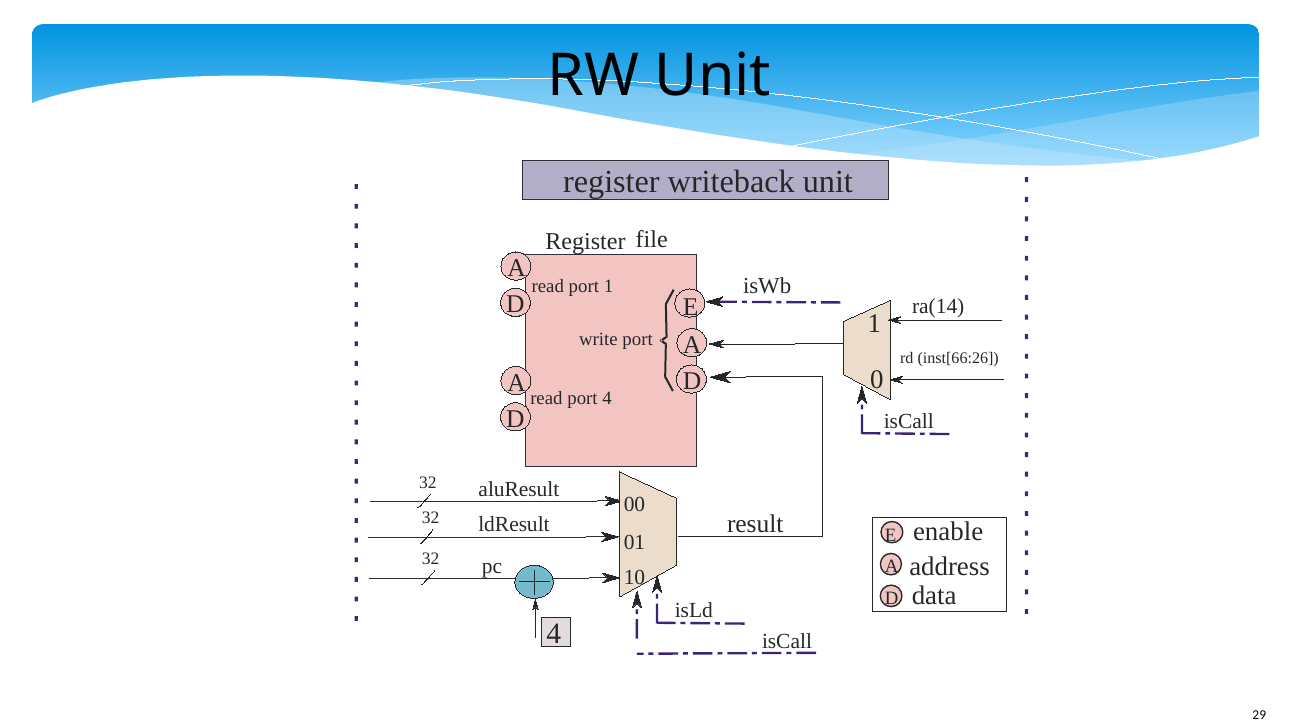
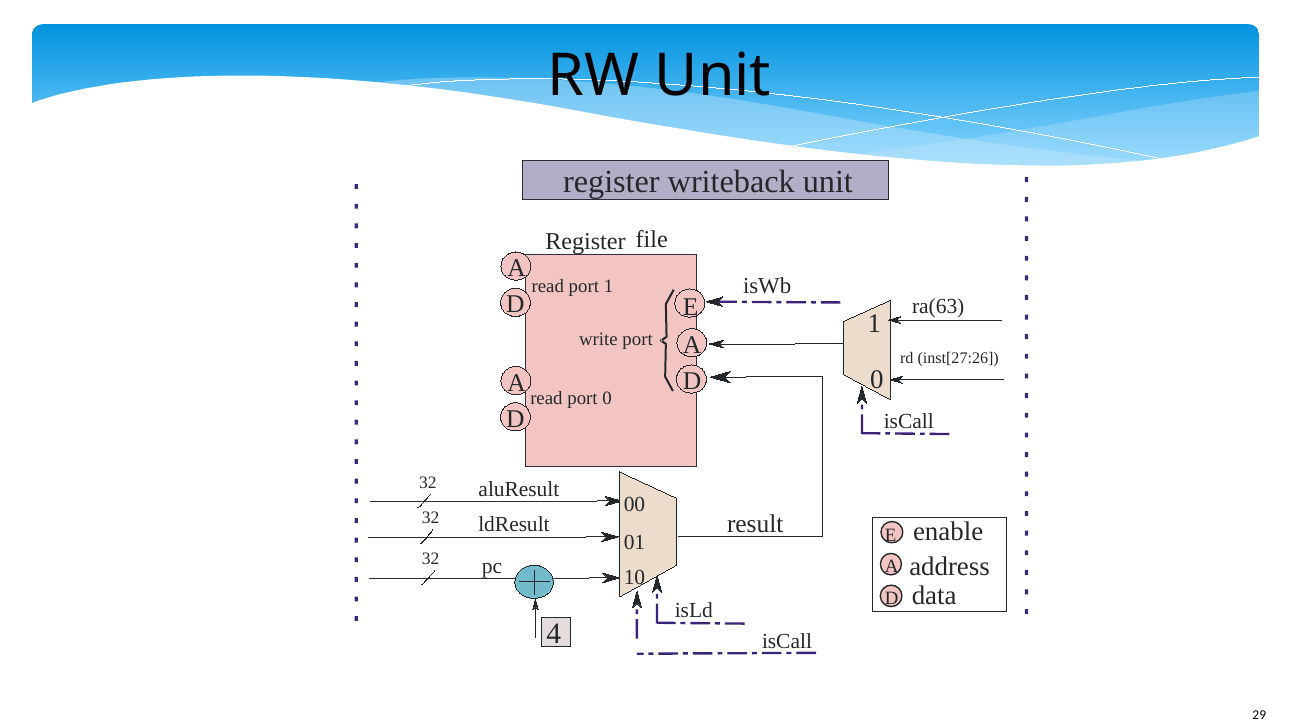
ra(14: ra(14 -> ra(63
inst[66:26: inst[66:26 -> inst[27:26
port 4: 4 -> 0
